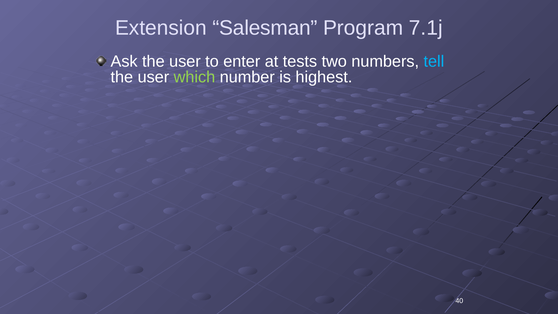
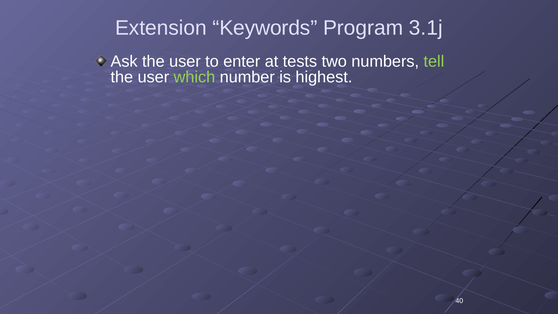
Salesman: Salesman -> Keywords
7.1j: 7.1j -> 3.1j
tell colour: light blue -> light green
